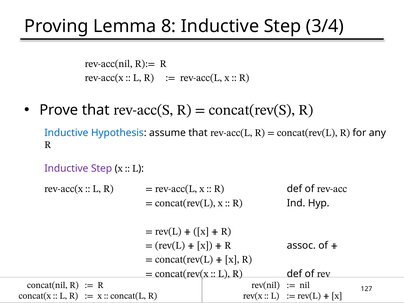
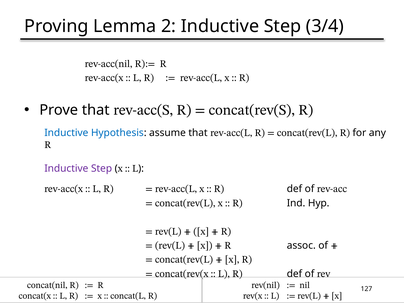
8: 8 -> 2
